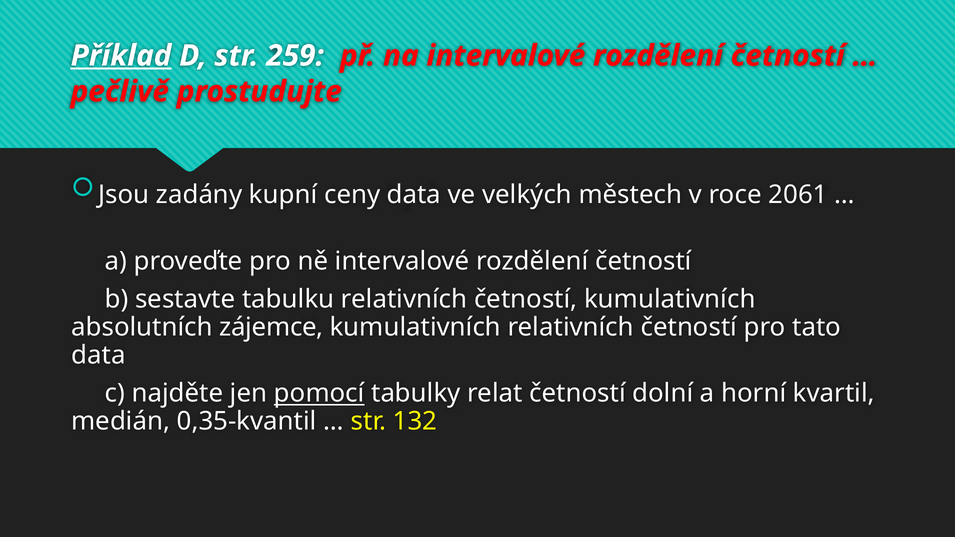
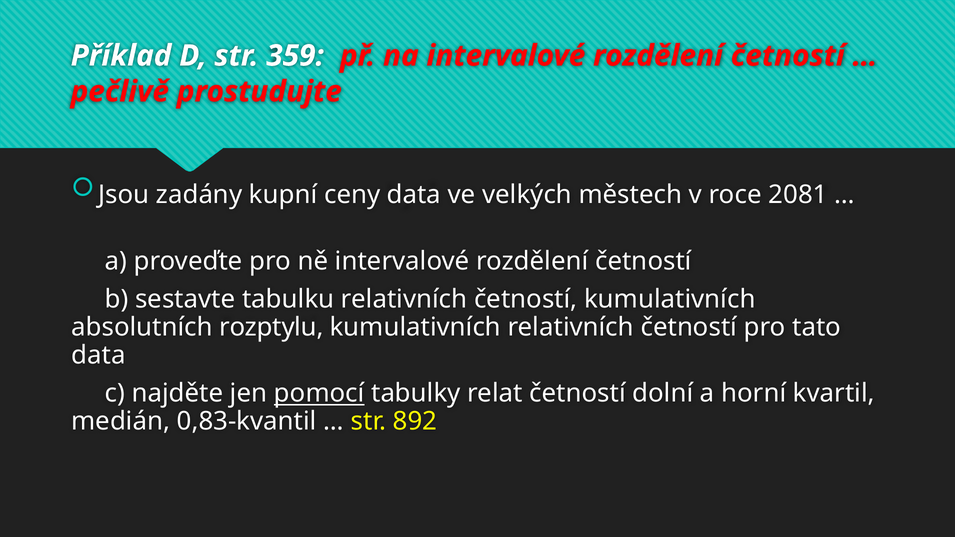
Příklad underline: present -> none
259: 259 -> 359
2061: 2061 -> 2081
zájemce: zájemce -> rozptylu
0,35-kvantil: 0,35-kvantil -> 0,83-kvantil
132: 132 -> 892
